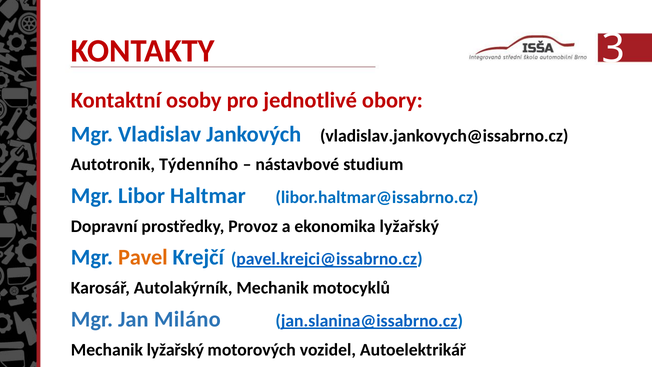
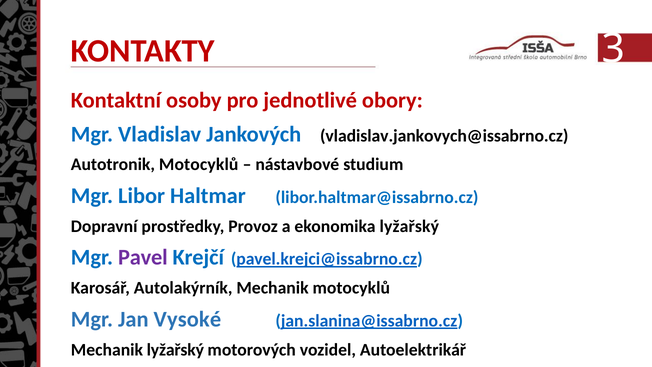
Autotronik Týdenního: Týdenního -> Motocyklů
Pavel colour: orange -> purple
Miláno: Miláno -> Vysoké
